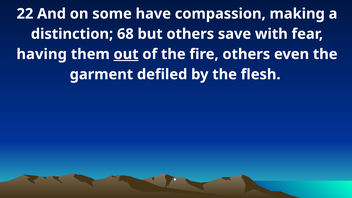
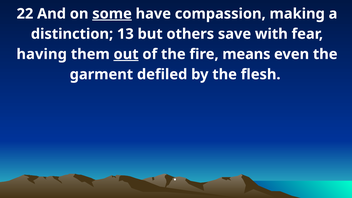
some underline: none -> present
68: 68 -> 13
fire others: others -> means
